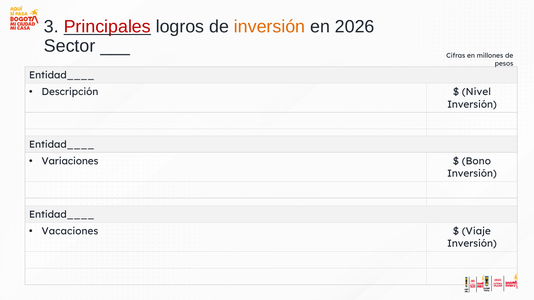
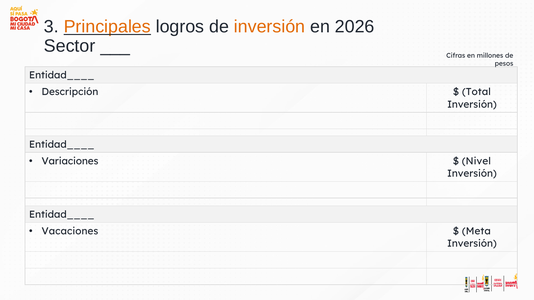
Principales colour: red -> orange
Nivel: Nivel -> Total
Bono: Bono -> Nivel
Viaje: Viaje -> Meta
